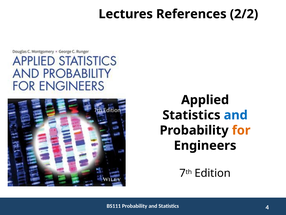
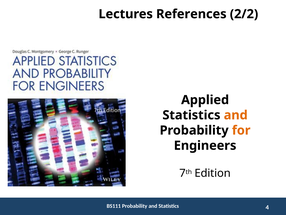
and at (236, 115) colour: blue -> orange
